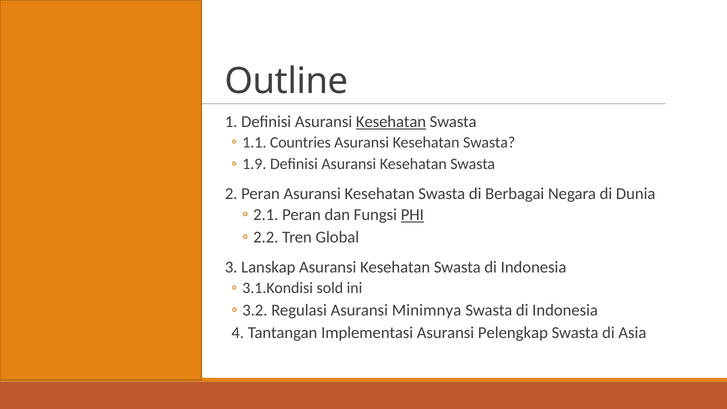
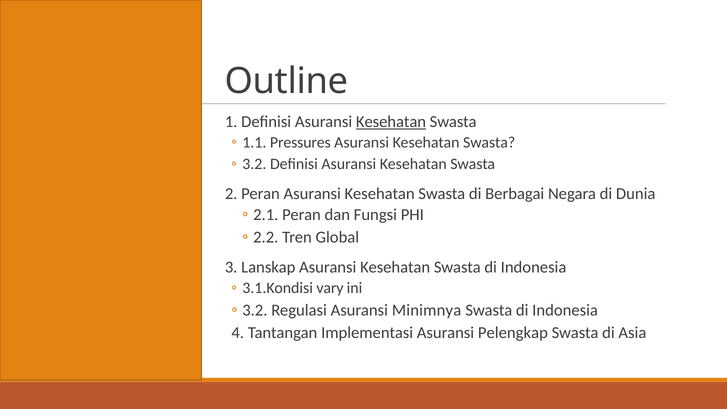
Countries: Countries -> Pressures
1.9 at (254, 164): 1.9 -> 3.2
PHI underline: present -> none
sold: sold -> vary
